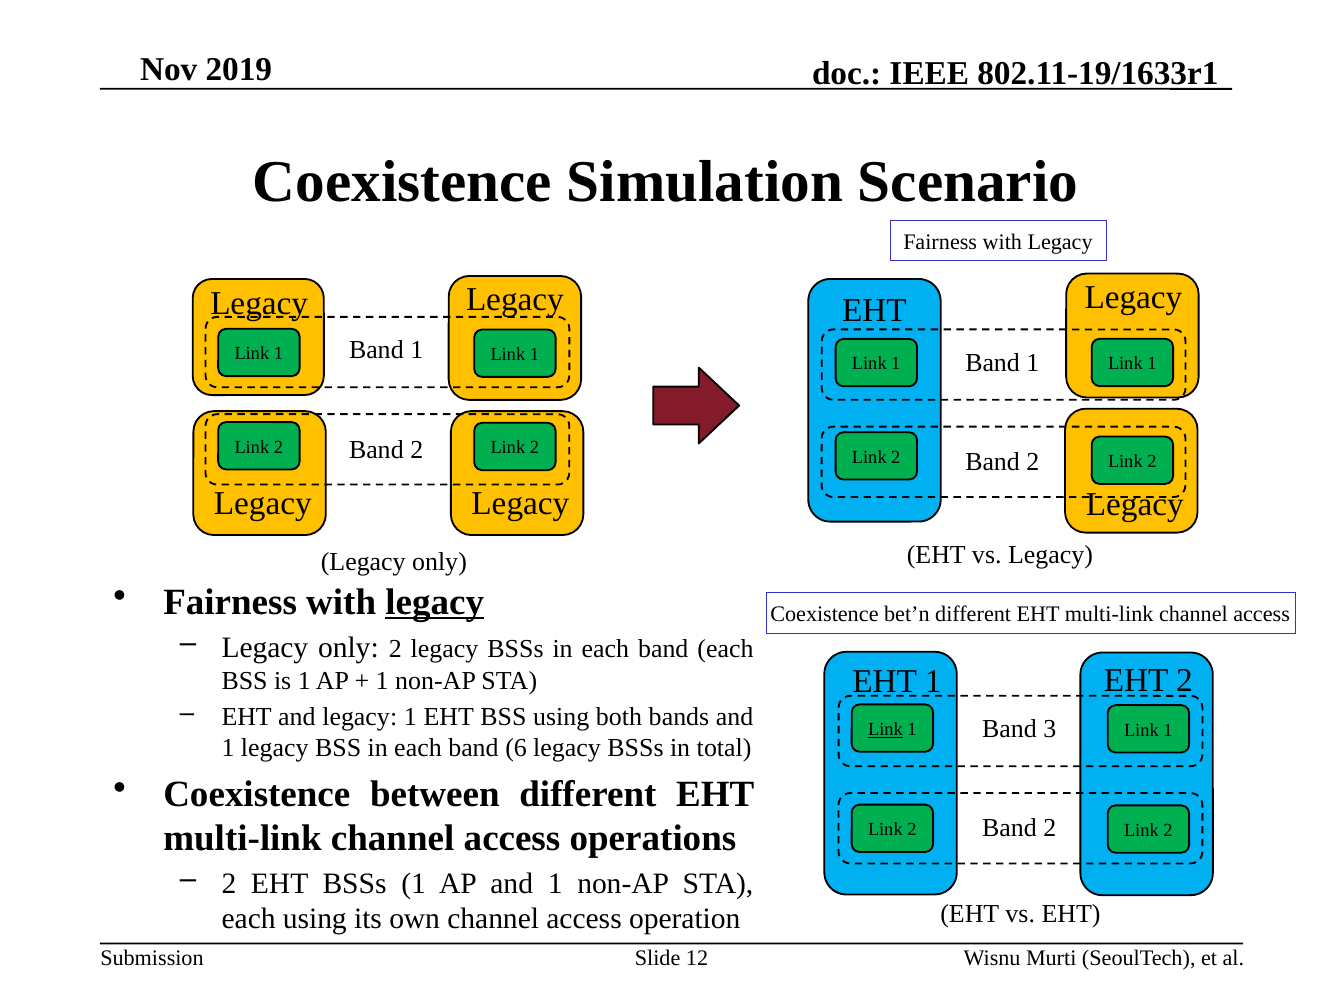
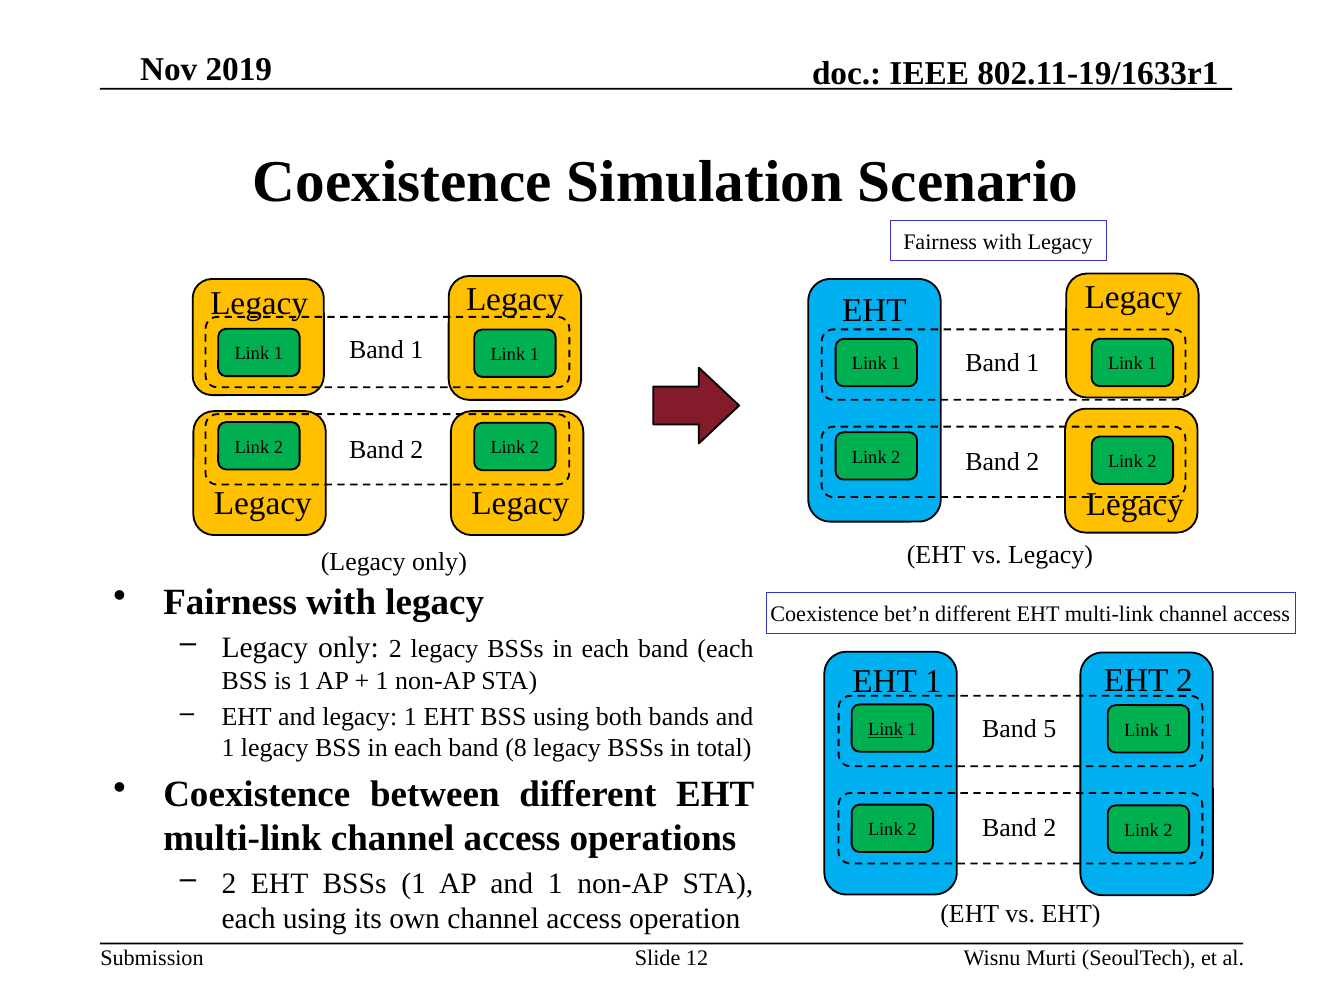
legacy at (435, 602) underline: present -> none
3: 3 -> 5
6: 6 -> 8
